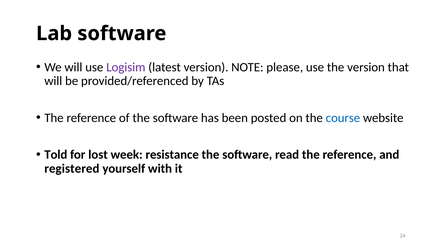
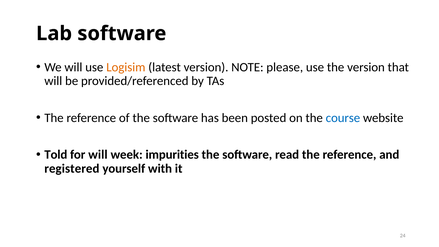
Logisim colour: purple -> orange
for lost: lost -> will
resistance: resistance -> impurities
